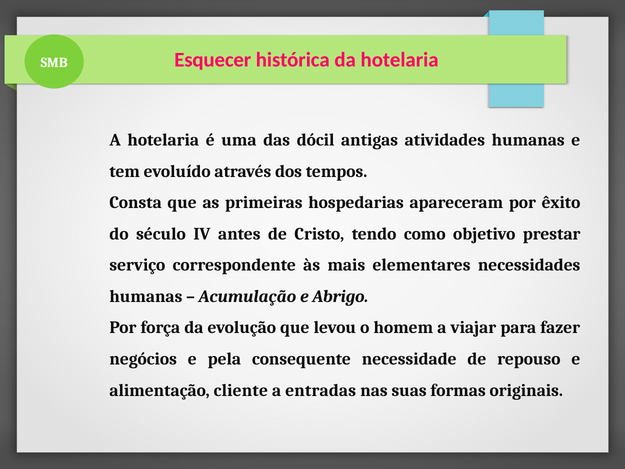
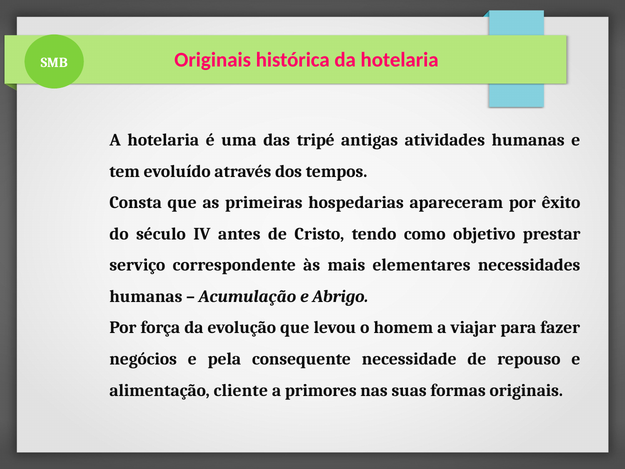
Esquecer at (213, 60): Esquecer -> Originais
dócil: dócil -> tripé
entradas: entradas -> primores
